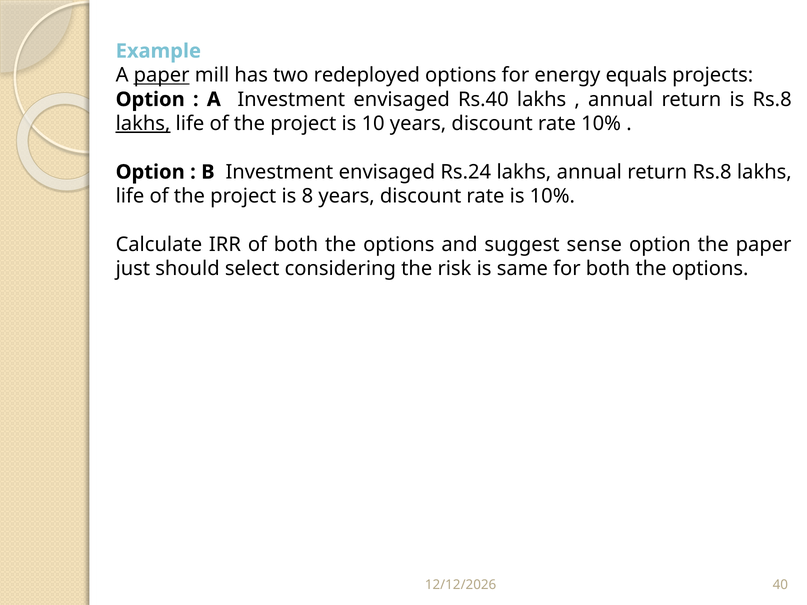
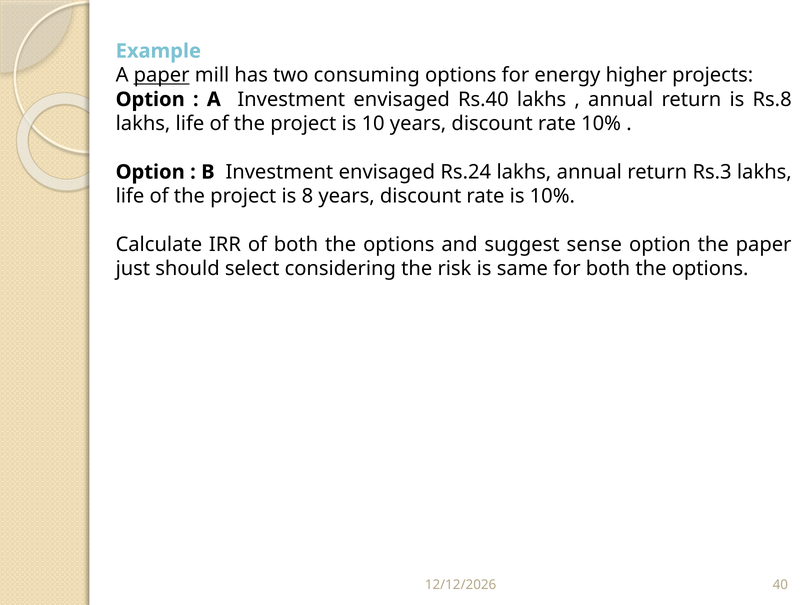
redeployed: redeployed -> consuming
equals: equals -> higher
lakhs at (143, 124) underline: present -> none
return Rs.8: Rs.8 -> Rs.3
